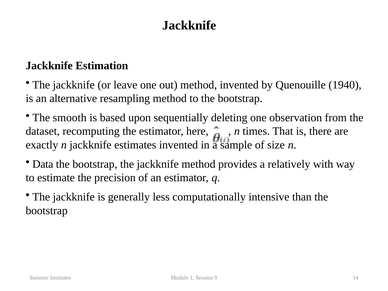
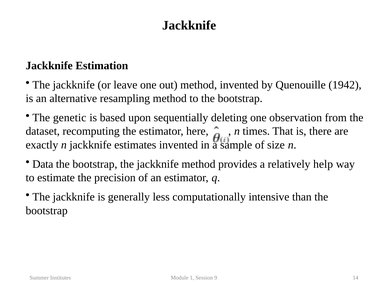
1940: 1940 -> 1942
smooth: smooth -> genetic
with: with -> help
